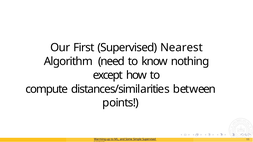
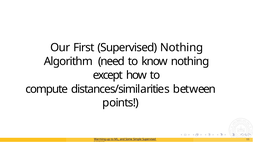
Supervised Nearest: Nearest -> Nothing
